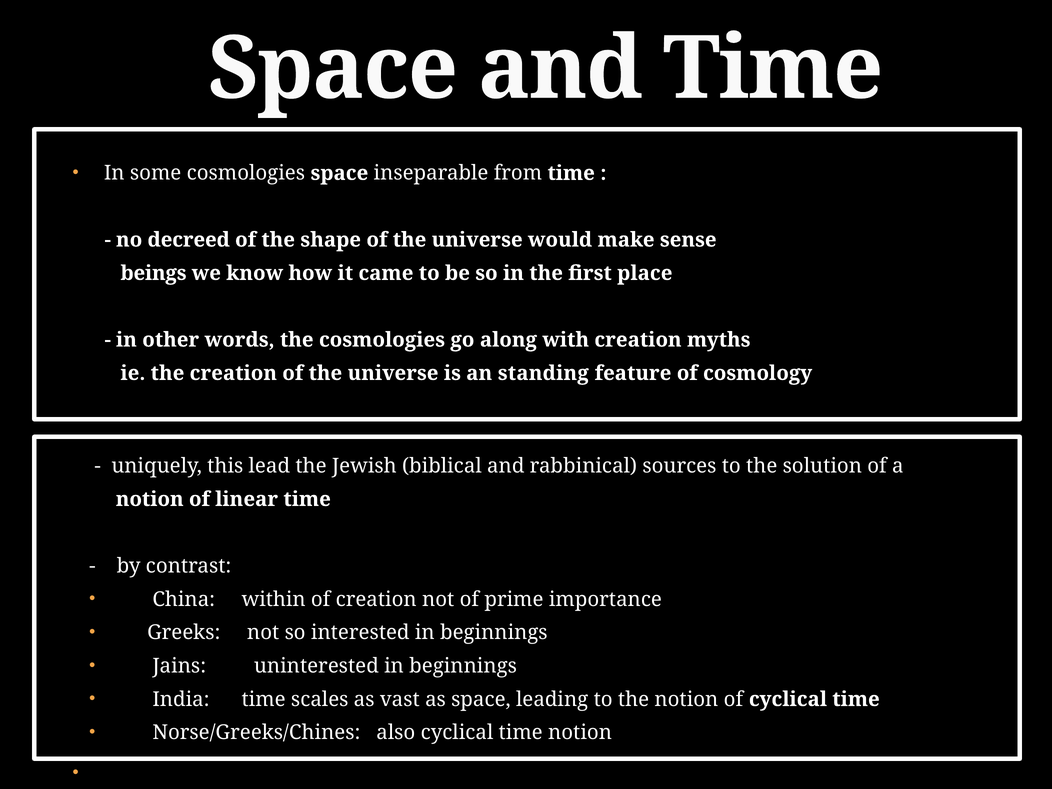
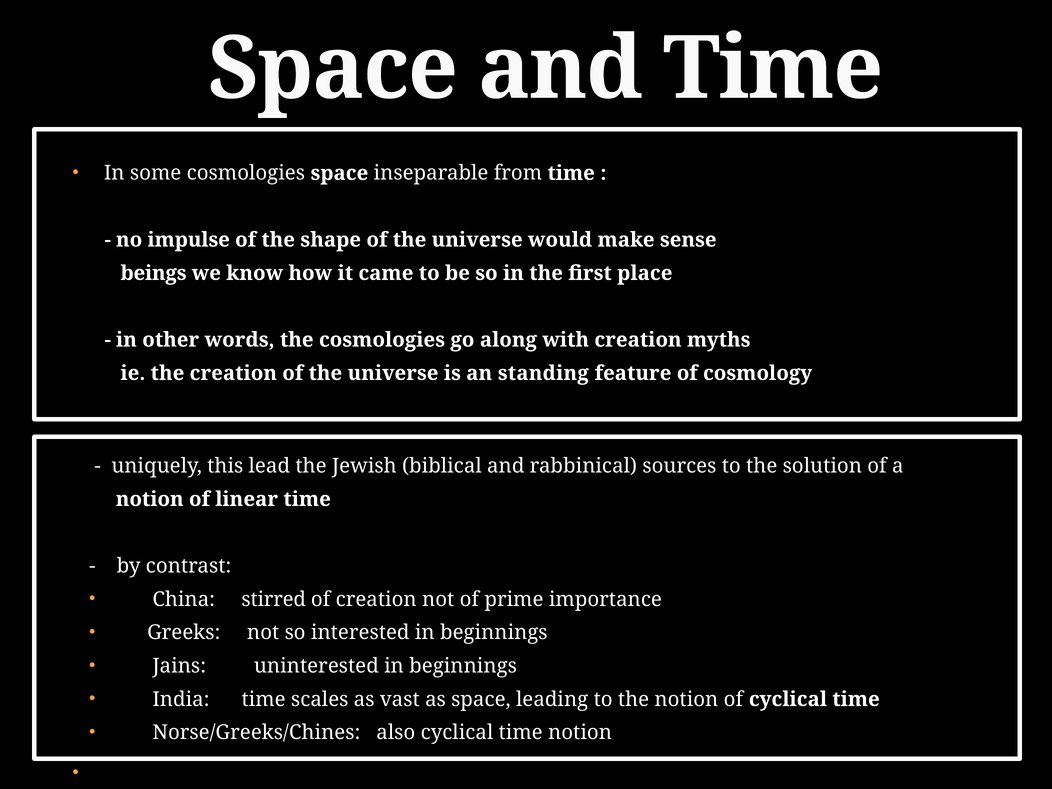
decreed: decreed -> impulse
within: within -> stirred
